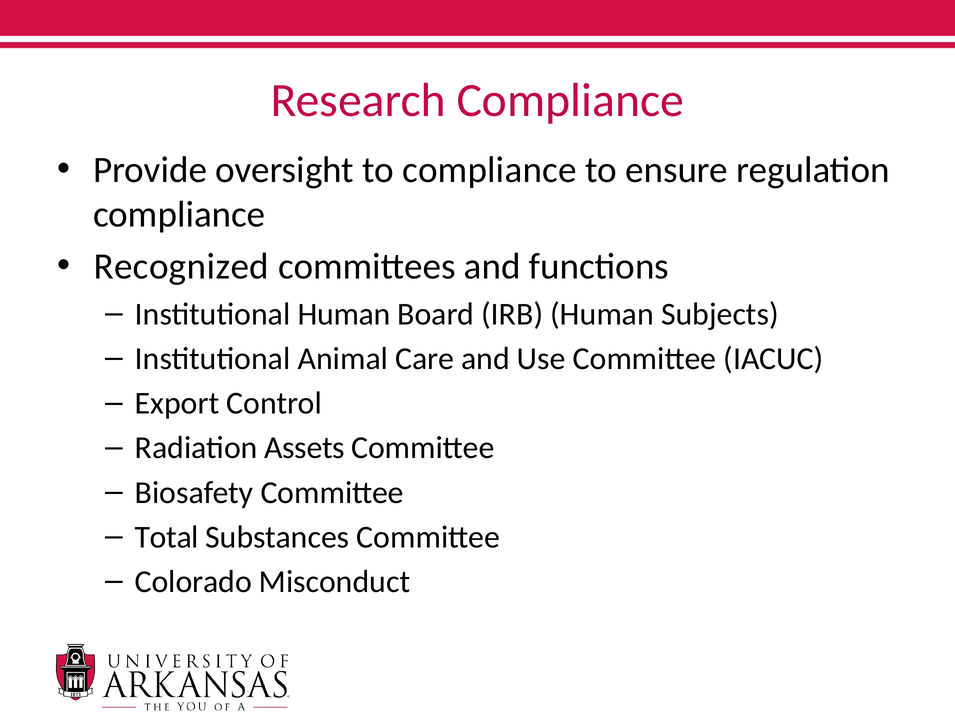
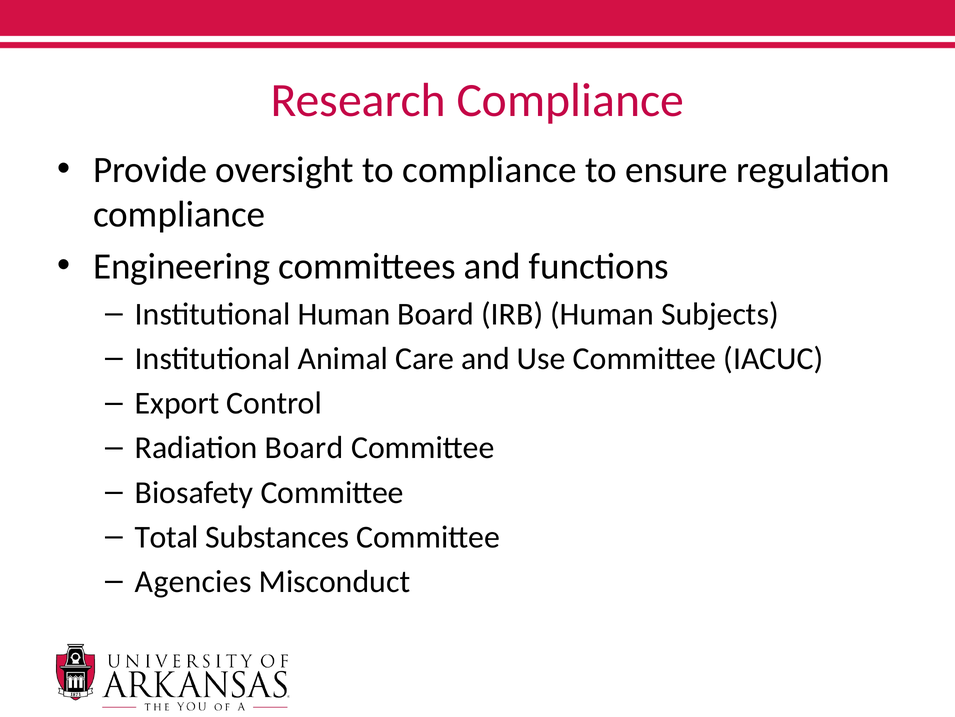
Recognized: Recognized -> Engineering
Radiation Assets: Assets -> Board
Colorado: Colorado -> Agencies
